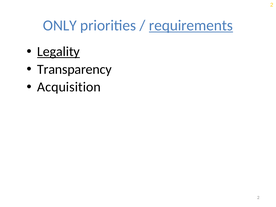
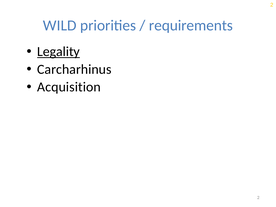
ONLY: ONLY -> WILD
requirements underline: present -> none
Transparency: Transparency -> Carcharhinus
